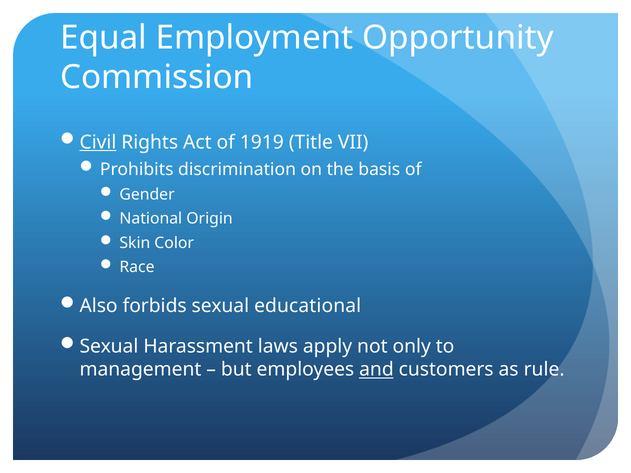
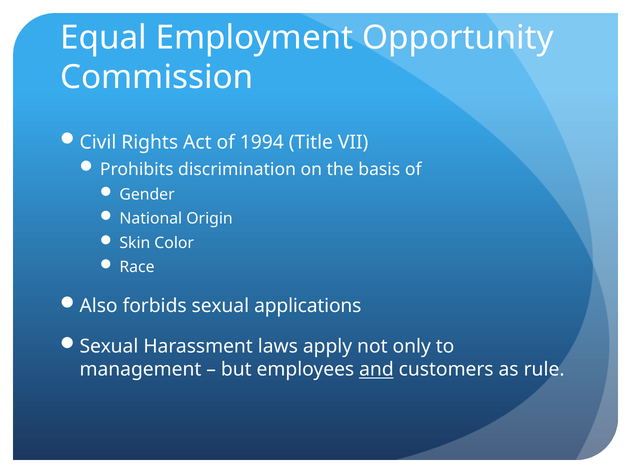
Civil underline: present -> none
1919: 1919 -> 1994
educational: educational -> applications
